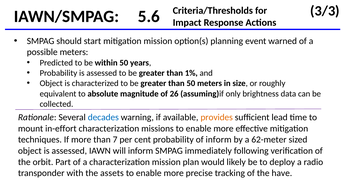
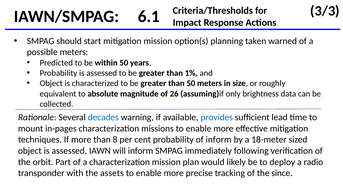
5.6: 5.6 -> 6.1
event: event -> taken
provides colour: orange -> blue
in-effort: in-effort -> in-pages
7: 7 -> 8
62-meter: 62-meter -> 18-meter
have: have -> since
